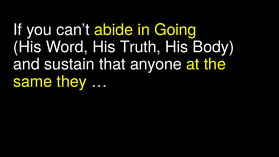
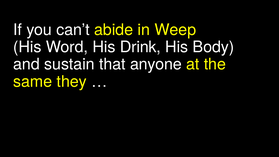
Going: Going -> Weep
Truth: Truth -> Drink
